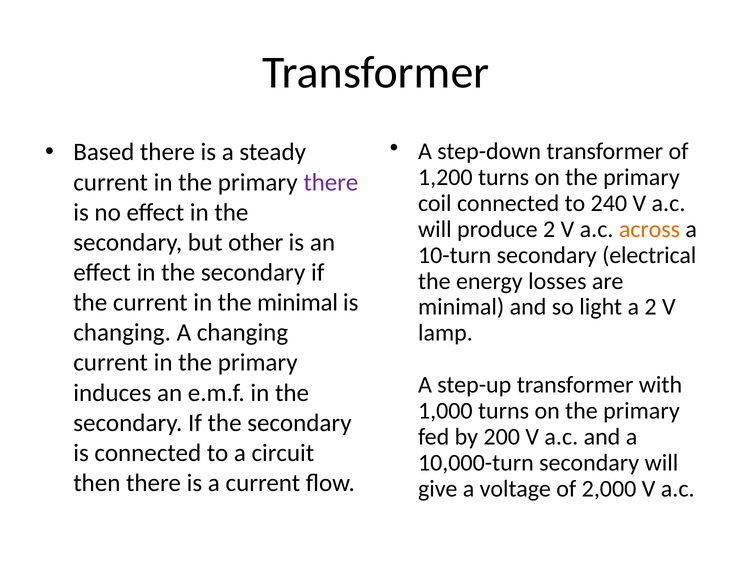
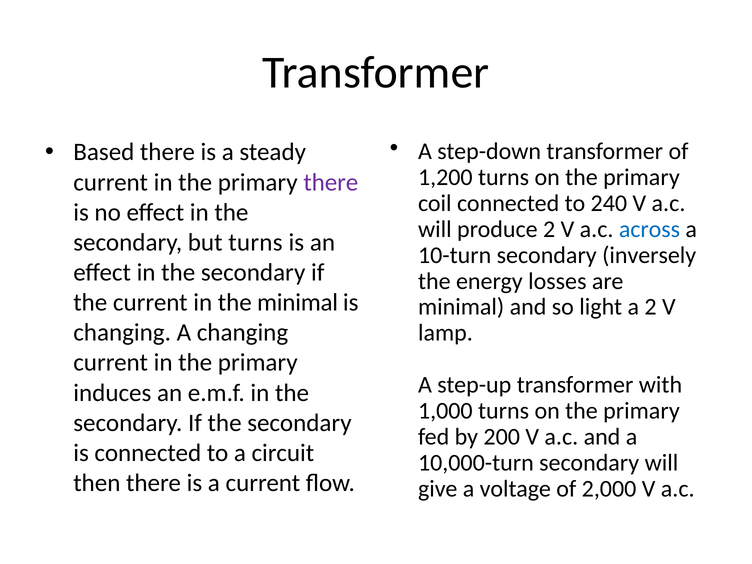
across colour: orange -> blue
but other: other -> turns
electrical: electrical -> inversely
